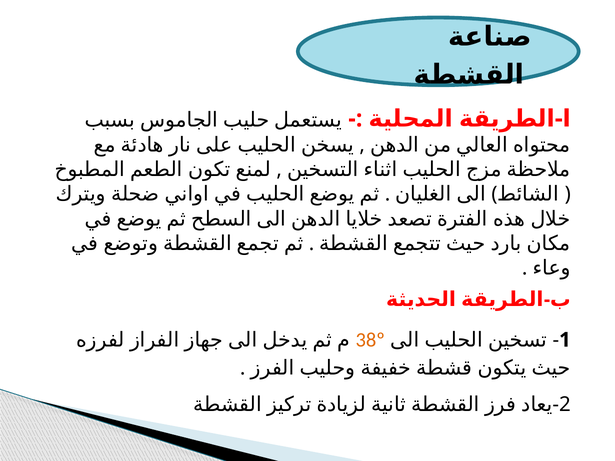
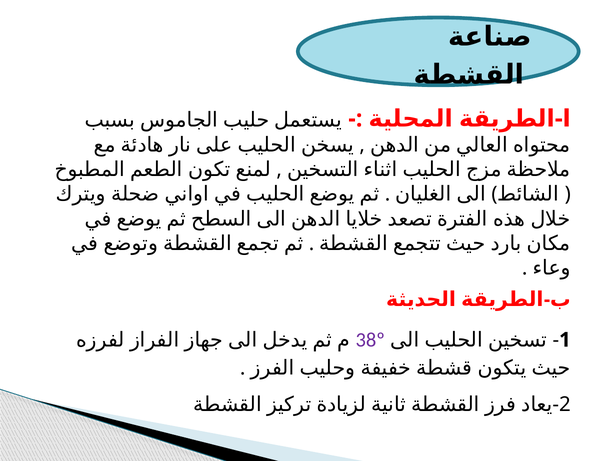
38º colour: orange -> purple
